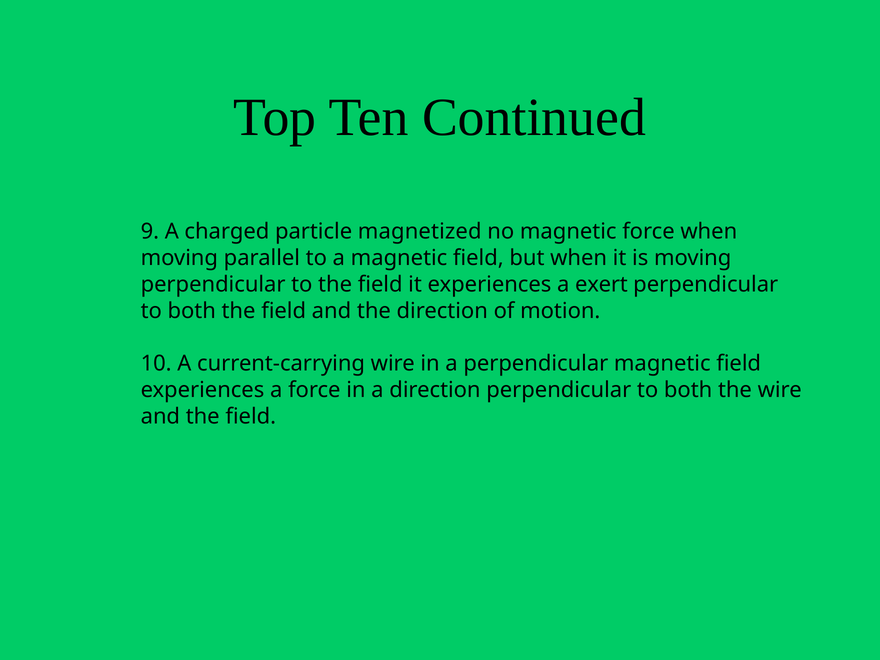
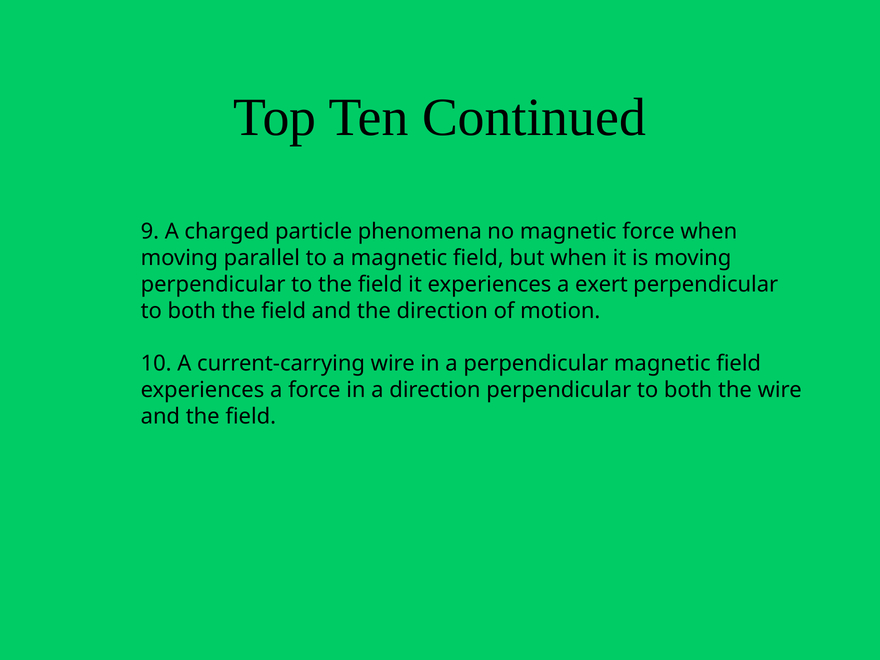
magnetized: magnetized -> phenomena
